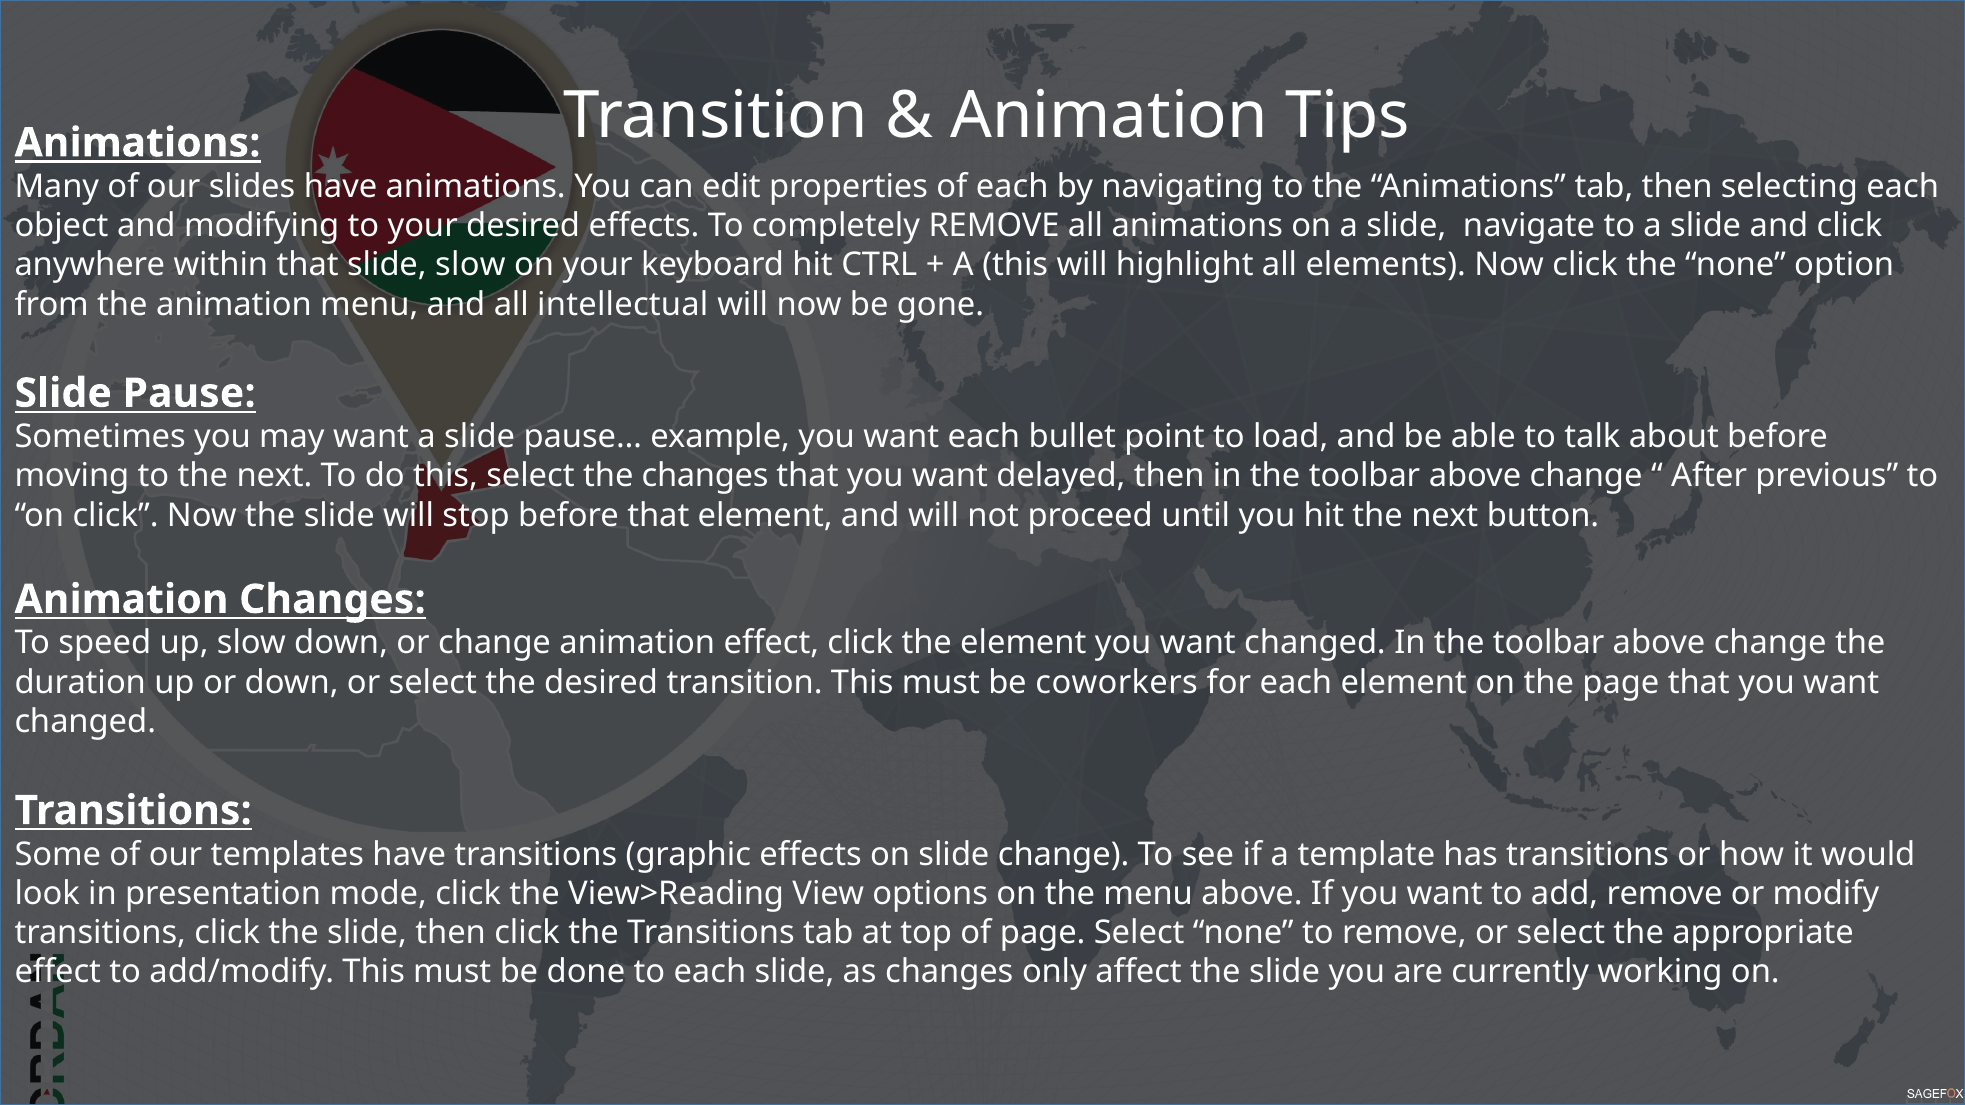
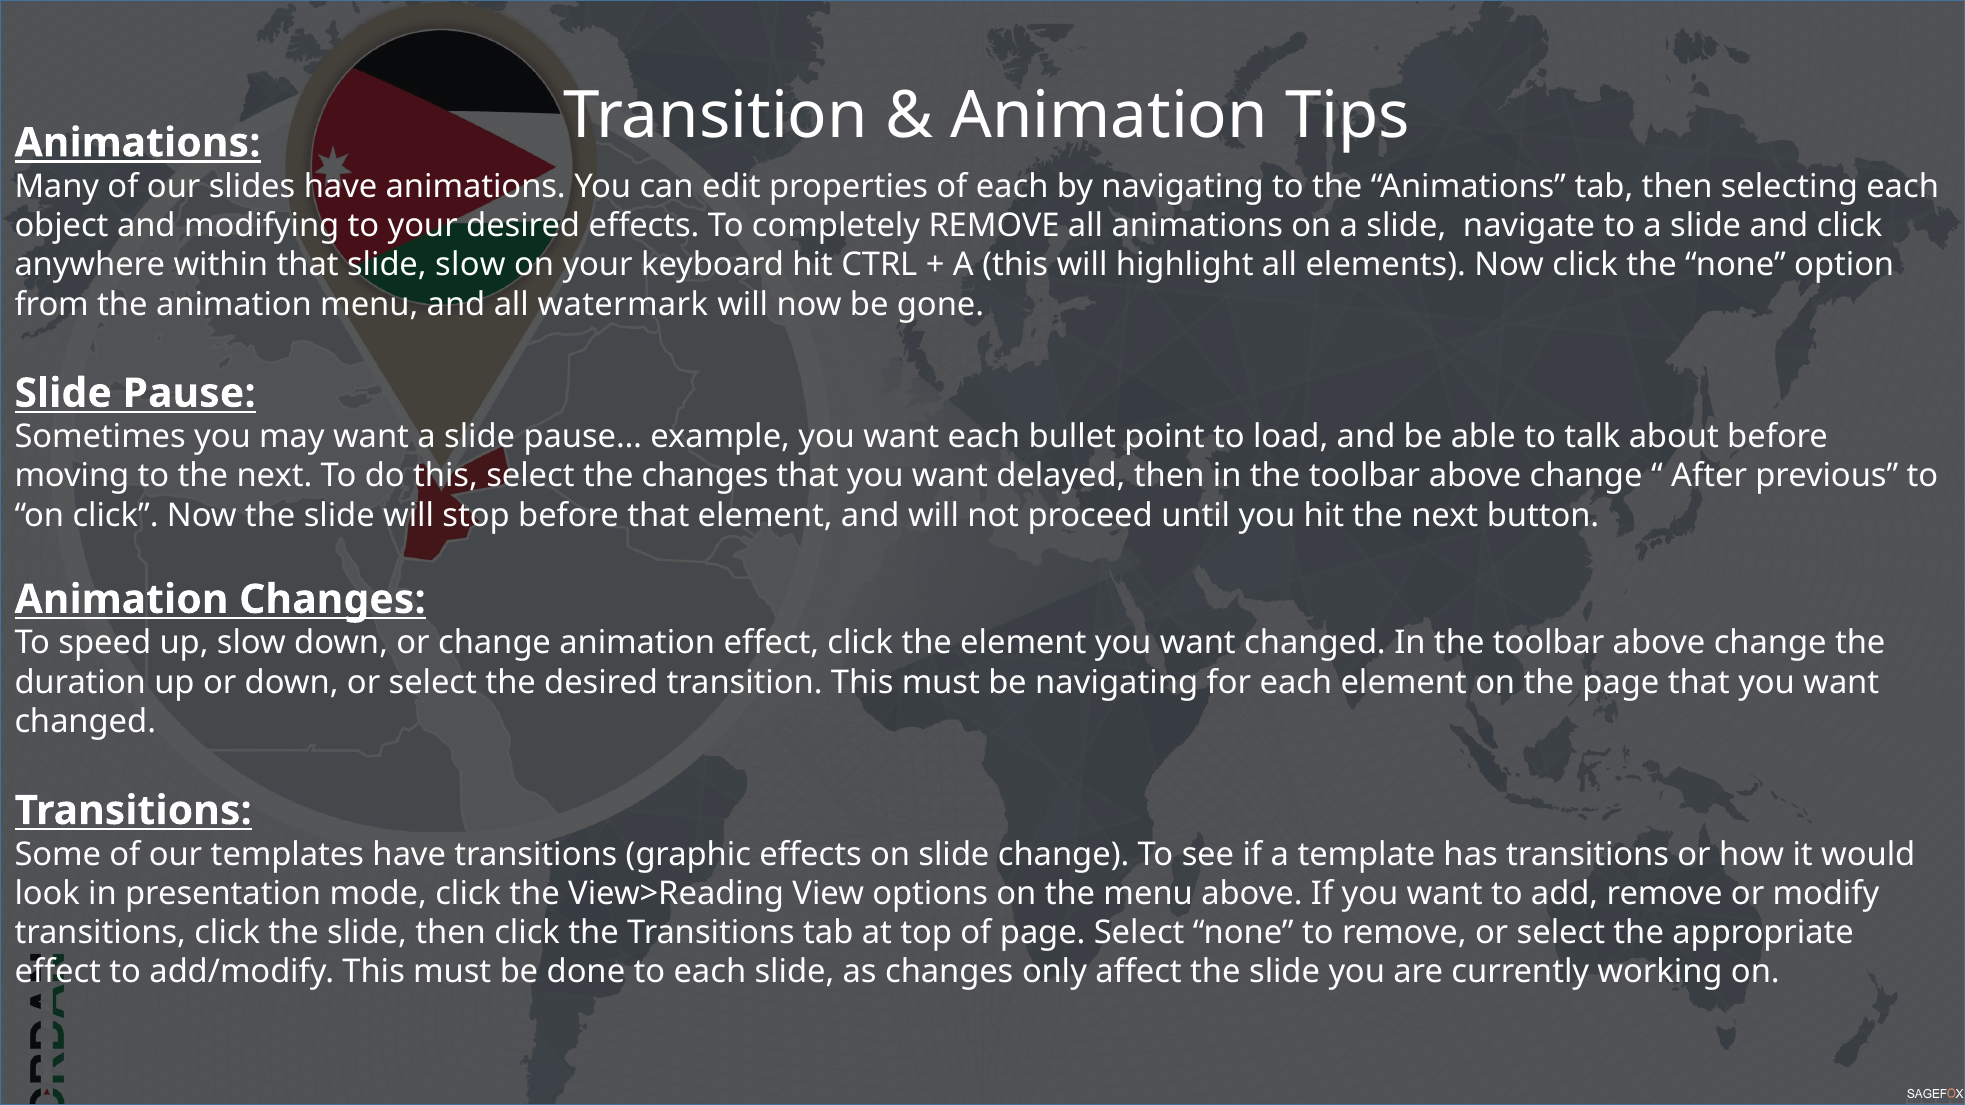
intellectual: intellectual -> watermark
be coworkers: coworkers -> navigating
